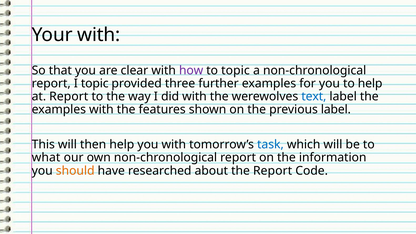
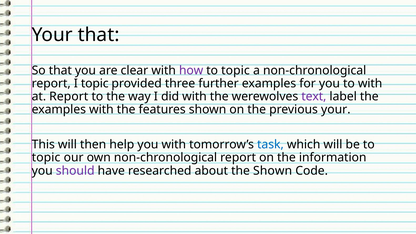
Your with: with -> that
to help: help -> with
text colour: blue -> purple
previous label: label -> your
what at (46, 158): what -> topic
should colour: orange -> purple
the Report: Report -> Shown
